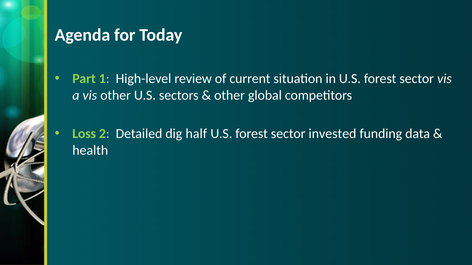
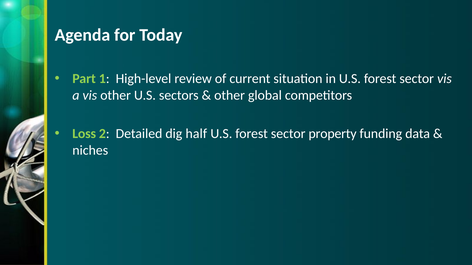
invested: invested -> property
health: health -> niches
